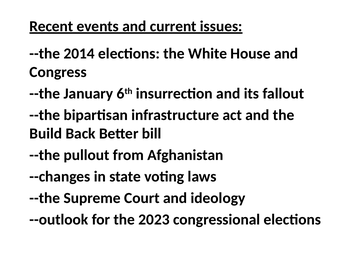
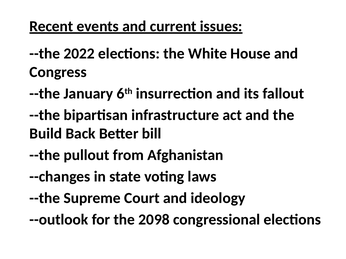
2014: 2014 -> 2022
2023: 2023 -> 2098
